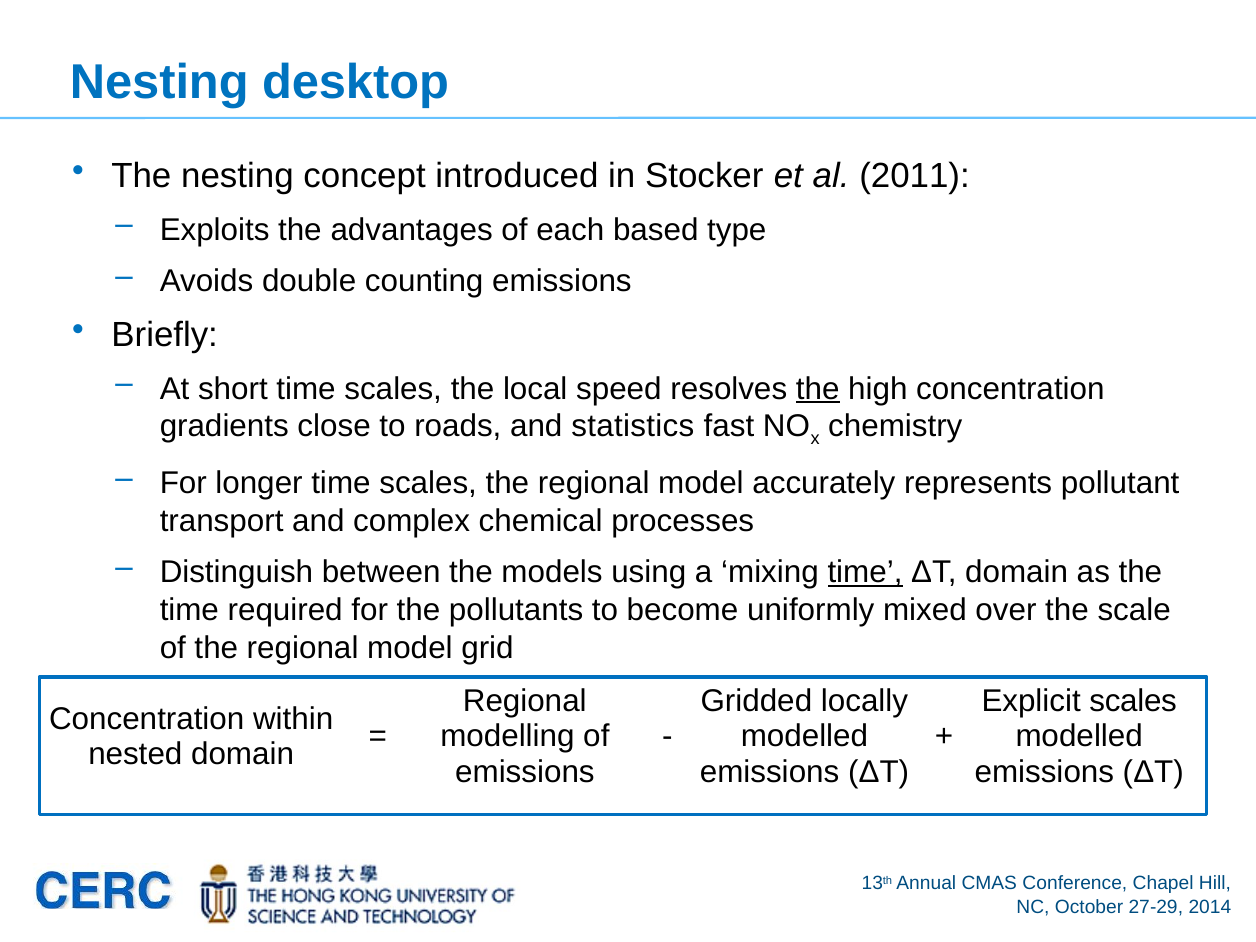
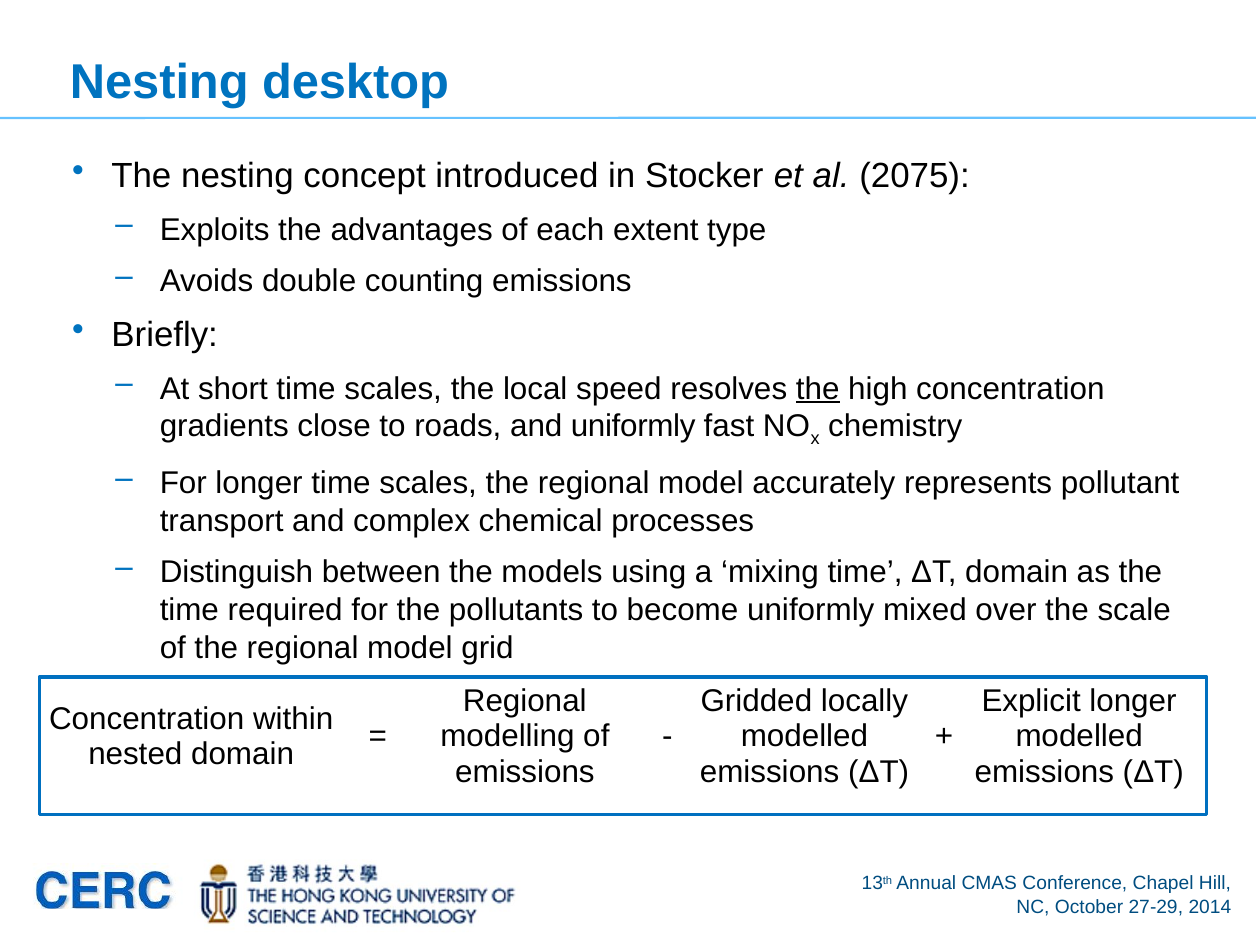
2011: 2011 -> 2075
based: based -> extent
and statistics: statistics -> uniformly
time at (865, 572) underline: present -> none
Explicit scales: scales -> longer
